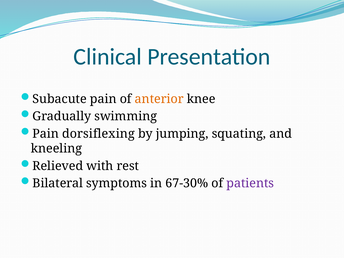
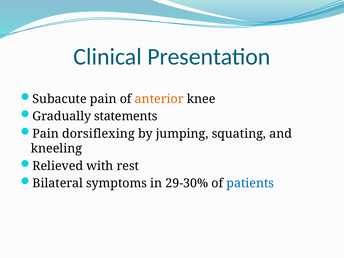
swimming: swimming -> statements
67-30%: 67-30% -> 29-30%
patients colour: purple -> blue
